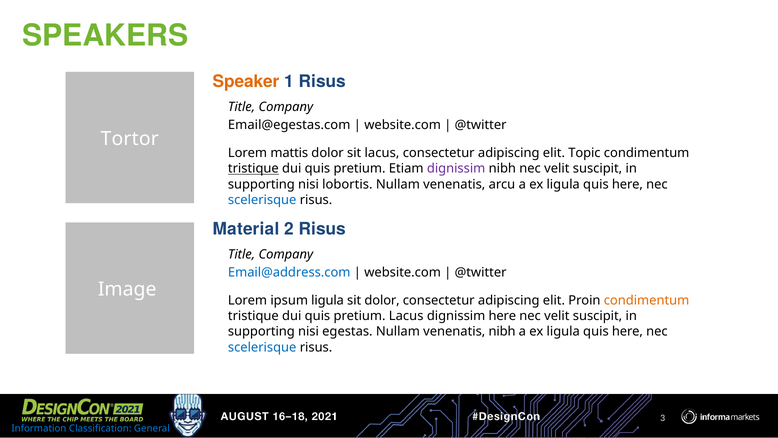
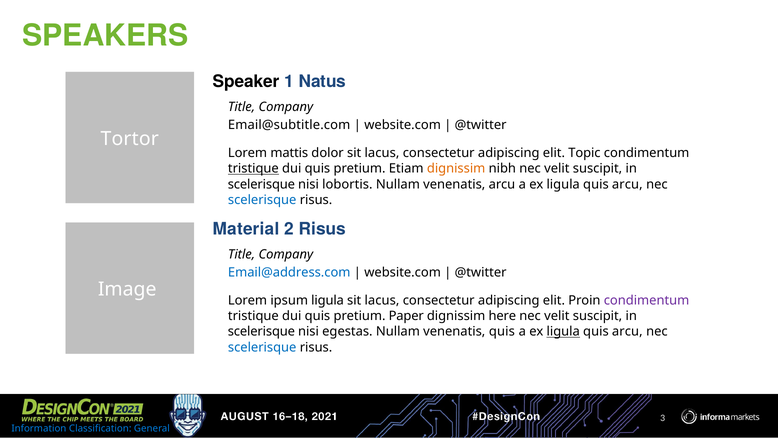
Speaker colour: orange -> black
1 Risus: Risus -> Natus
Email@egestas.com: Email@egestas.com -> Email@subtitle.com
dignissim at (456, 169) colour: purple -> orange
supporting at (261, 184): supporting -> scelerisque
here at (627, 184): here -> arcu
dolor at (382, 300): dolor -> lacus
condimentum at (647, 300) colour: orange -> purple
pretium Lacus: Lacus -> Paper
supporting at (261, 331): supporting -> scelerisque
venenatis nibh: nibh -> quis
ligula at (563, 331) underline: none -> present
here at (627, 331): here -> arcu
